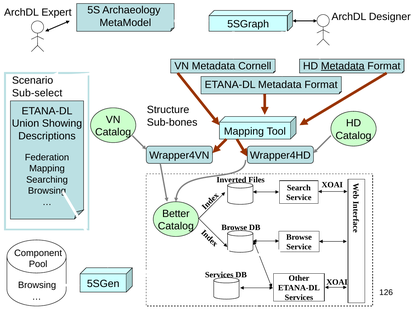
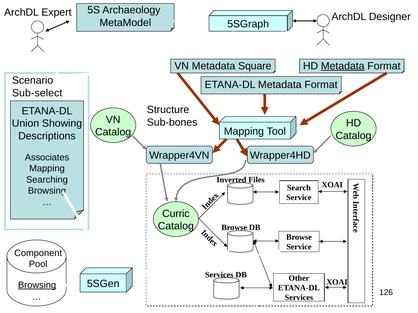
Cornell: Cornell -> Square
Federation: Federation -> Associates
Better: Better -> Curric
Browsing at (37, 285) underline: none -> present
